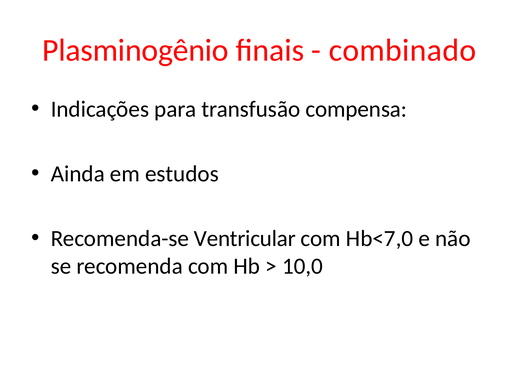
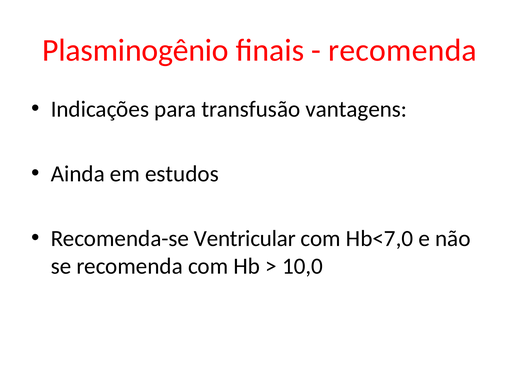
combinado at (402, 50): combinado -> recomenda
compensa: compensa -> vantagens
